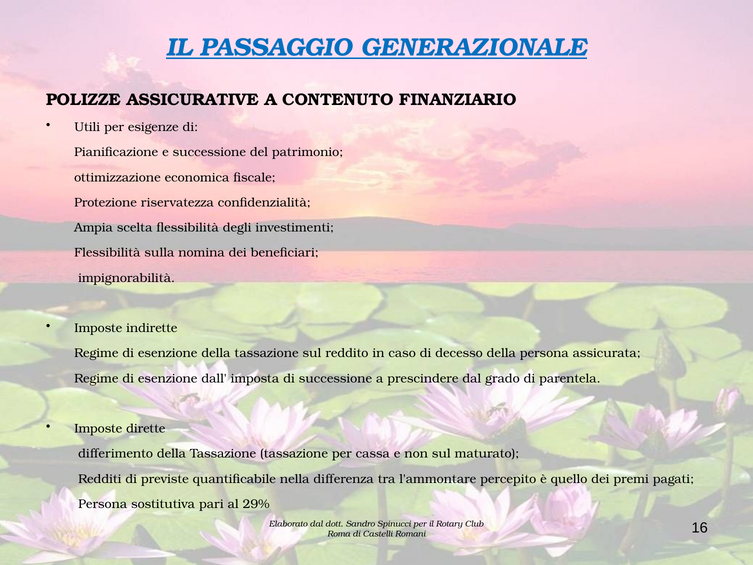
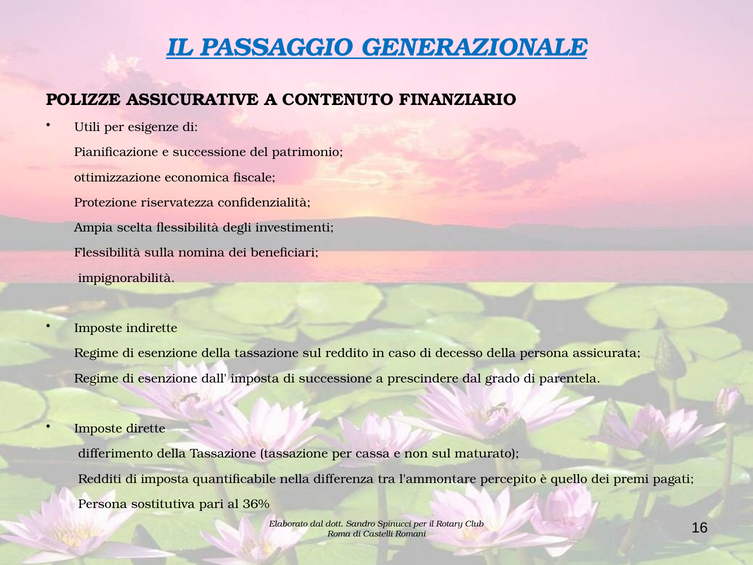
di previste: previste -> imposta
29%: 29% -> 36%
